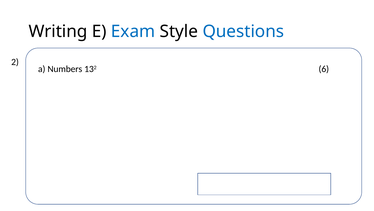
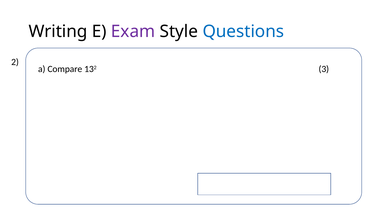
Exam colour: blue -> purple
Numbers: Numbers -> Compare
6: 6 -> 3
